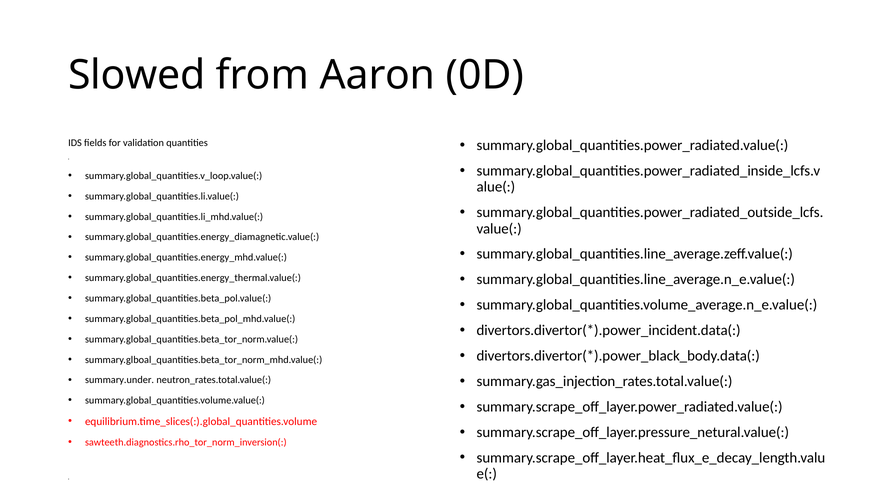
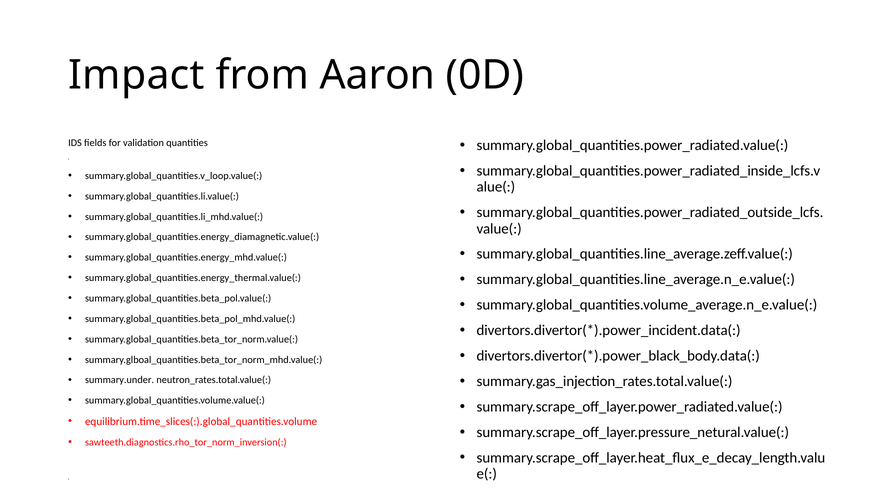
Slowed: Slowed -> Impact
